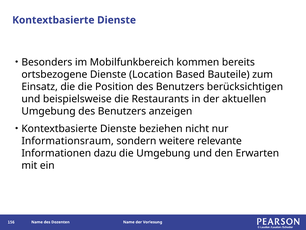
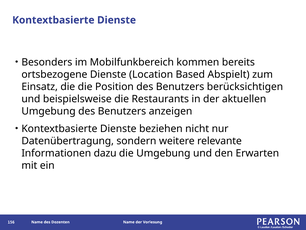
Bauteile: Bauteile -> Abspielt
Informationsraum: Informationsraum -> Datenübertragung
